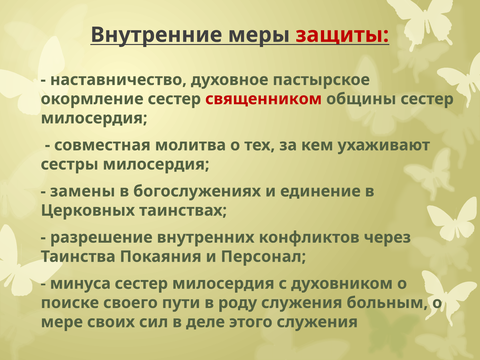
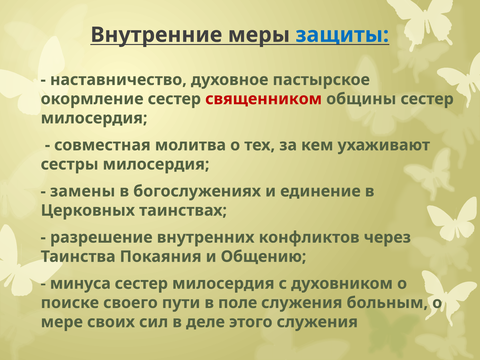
защиты colour: red -> blue
Персонал: Персонал -> Общению
роду: роду -> поле
